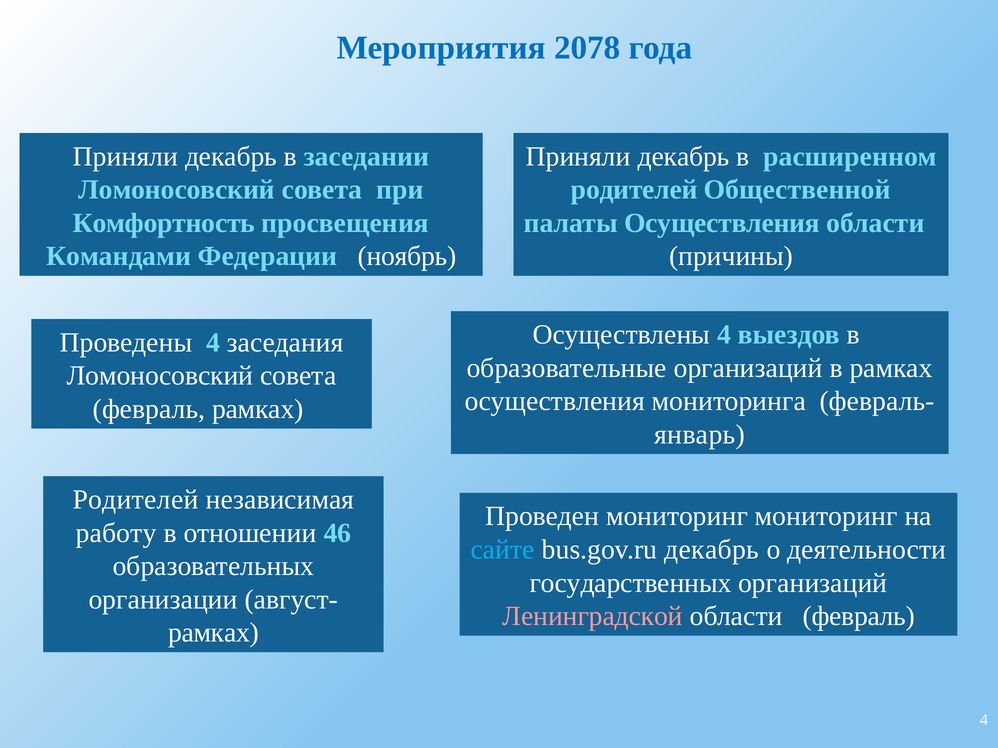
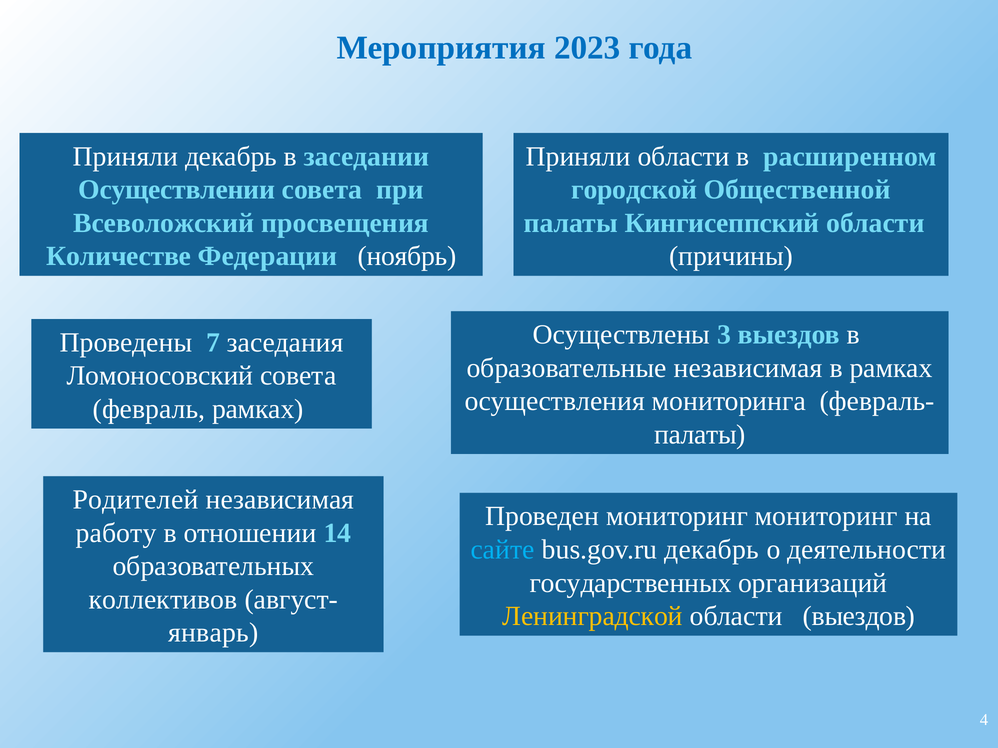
2078: 2078 -> 2023
декабрь at (684, 157): декабрь -> области
Ломоносовский at (177, 190): Ломоносовский -> Осуществлении
родителей at (634, 190): родителей -> городской
Комфортность: Комфортность -> Всеволожский
палаты Осуществления: Осуществления -> Кингисеппский
Командами: Командами -> Количестве
Осуществлены 4: 4 -> 3
Проведены 4: 4 -> 7
образовательные организаций: организаций -> независимая
январь at (700, 435): январь -> палаты
46: 46 -> 14
организации: организации -> коллективов
Ленинградской colour: pink -> yellow
области февраль: февраль -> выездов
рамках at (214, 633): рамках -> январь
